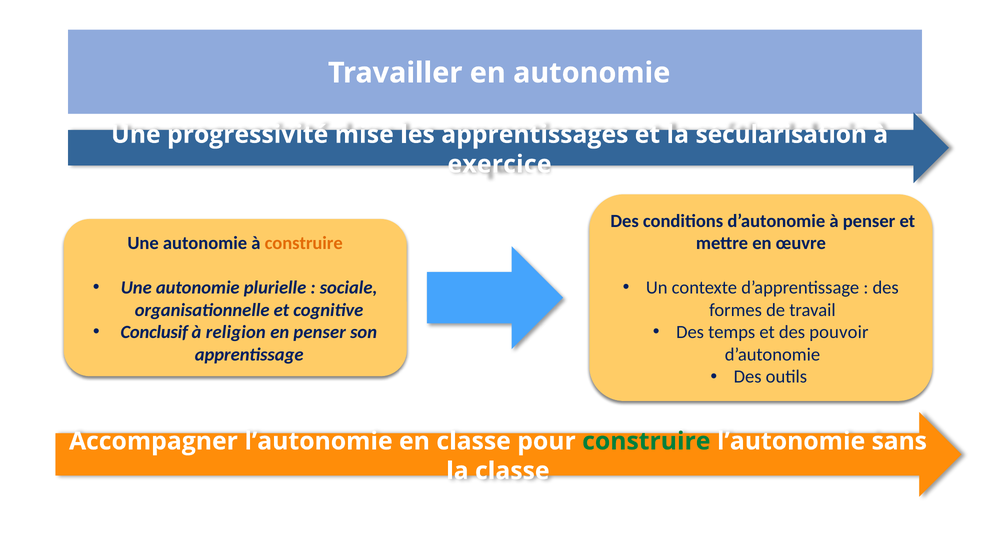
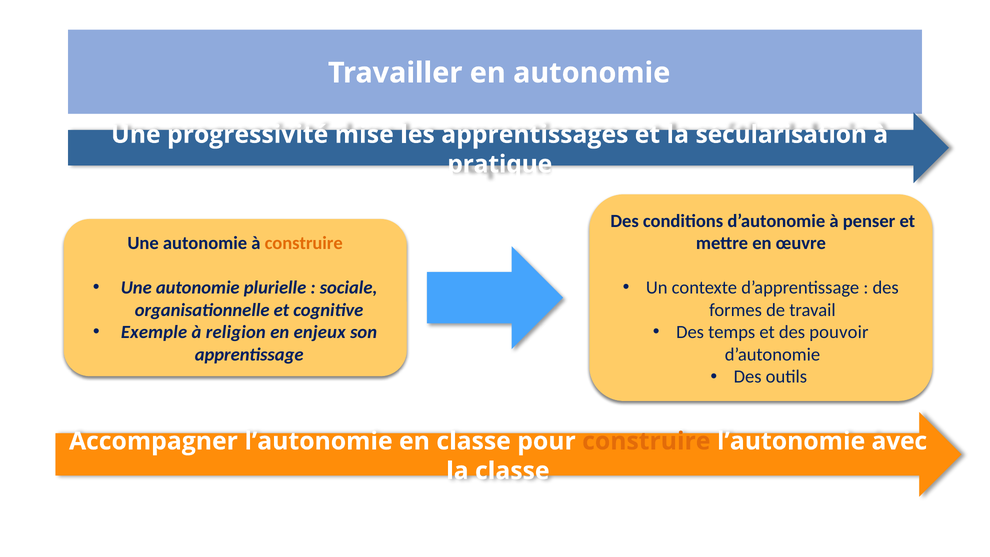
exercice: exercice -> pratique
Conclusif: Conclusif -> Exemple
en penser: penser -> enjeux
construire at (646, 441) colour: green -> orange
sans: sans -> avec
